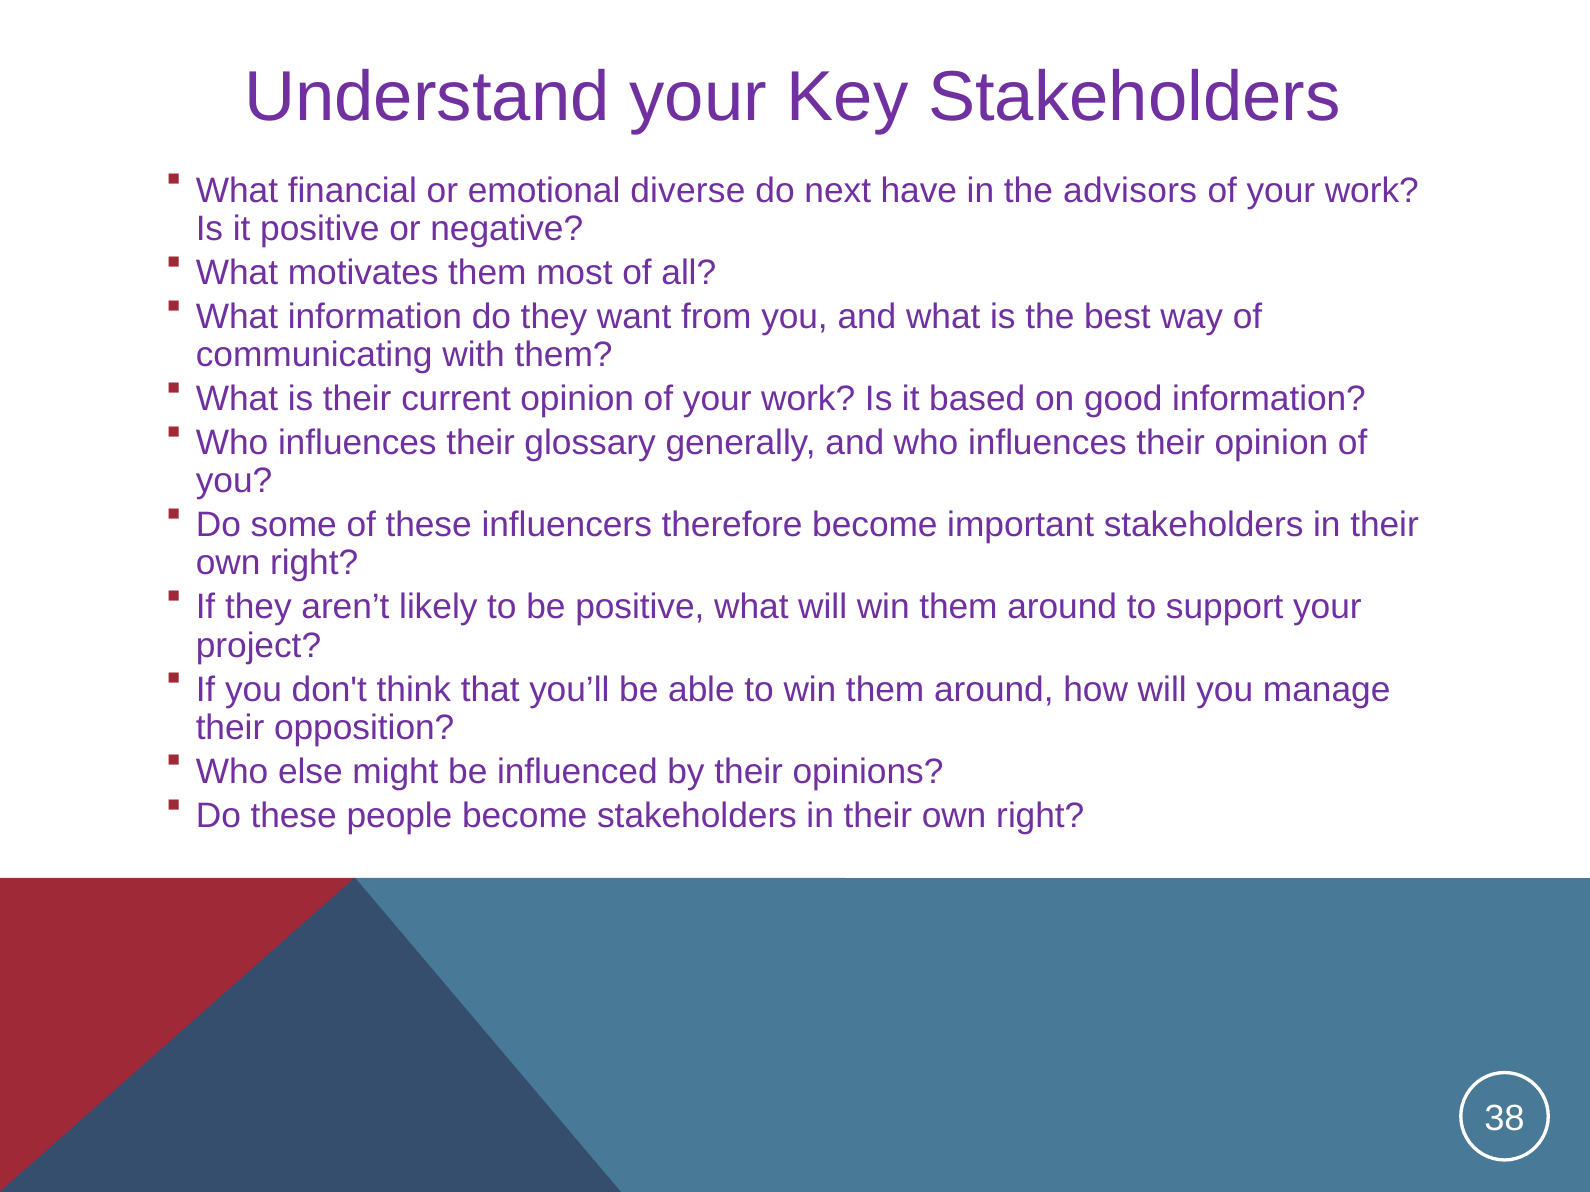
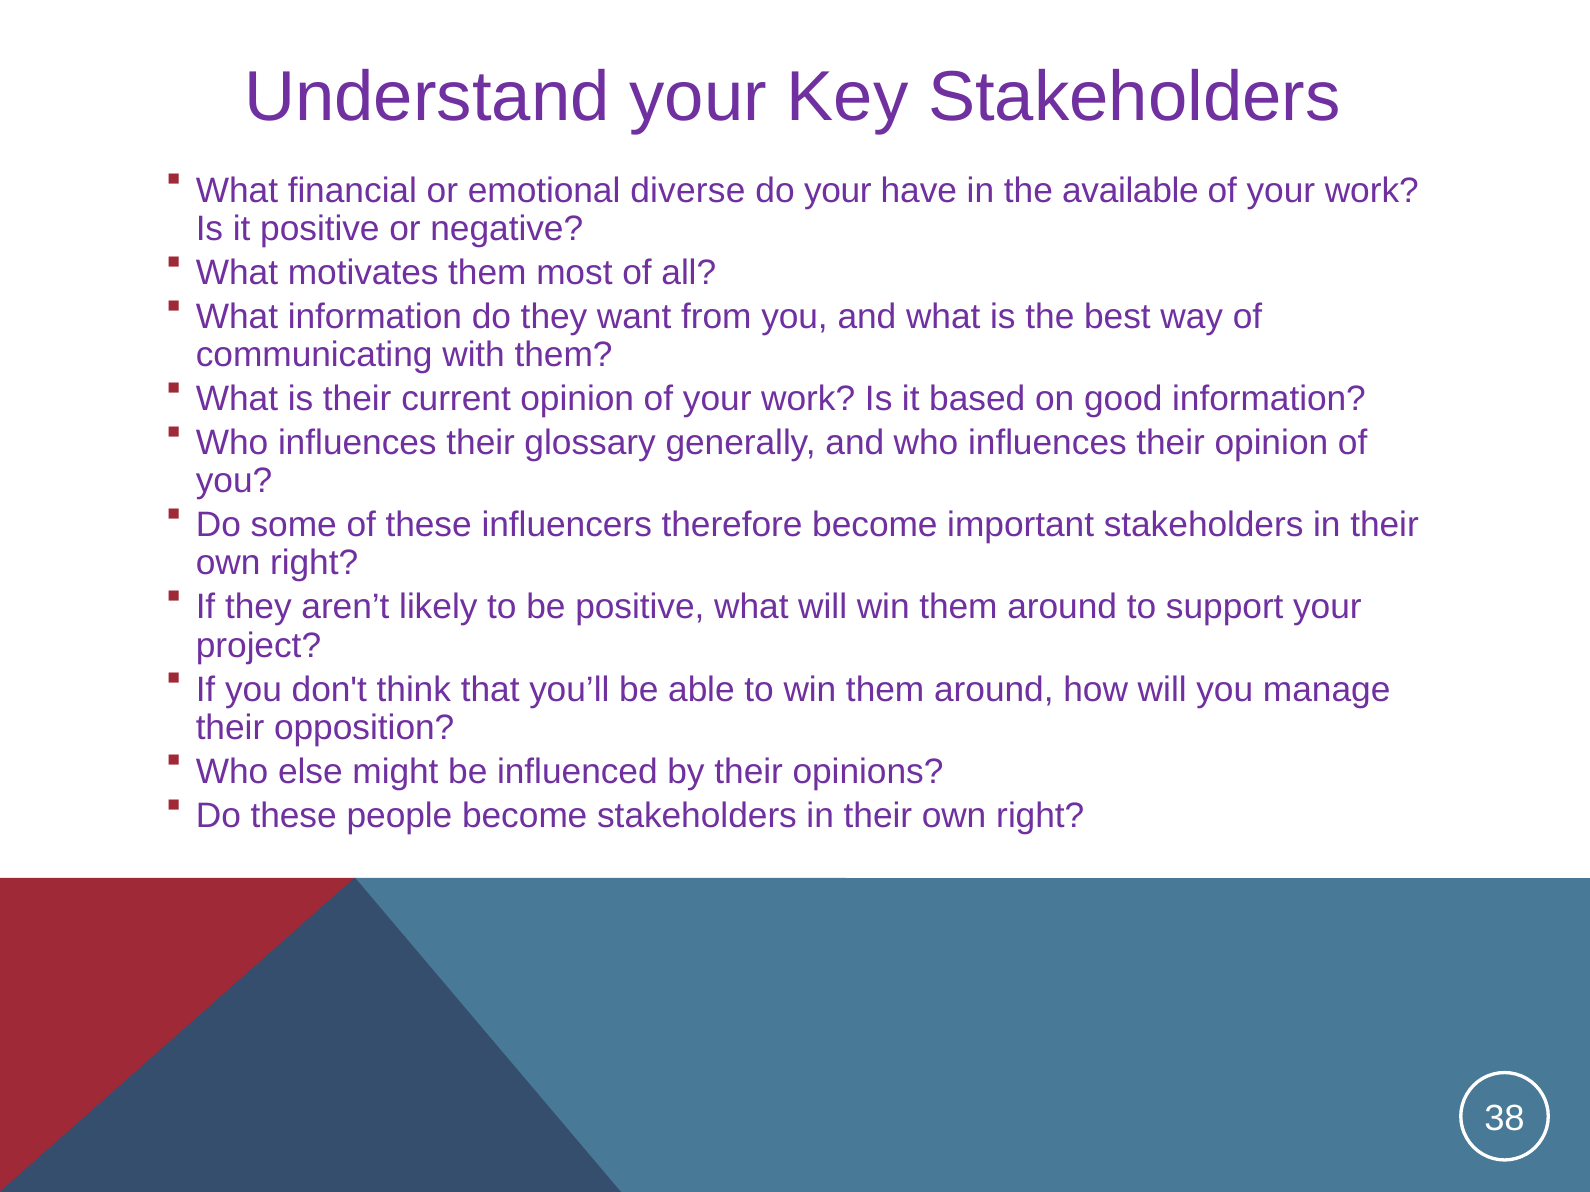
do next: next -> your
advisors: advisors -> available
